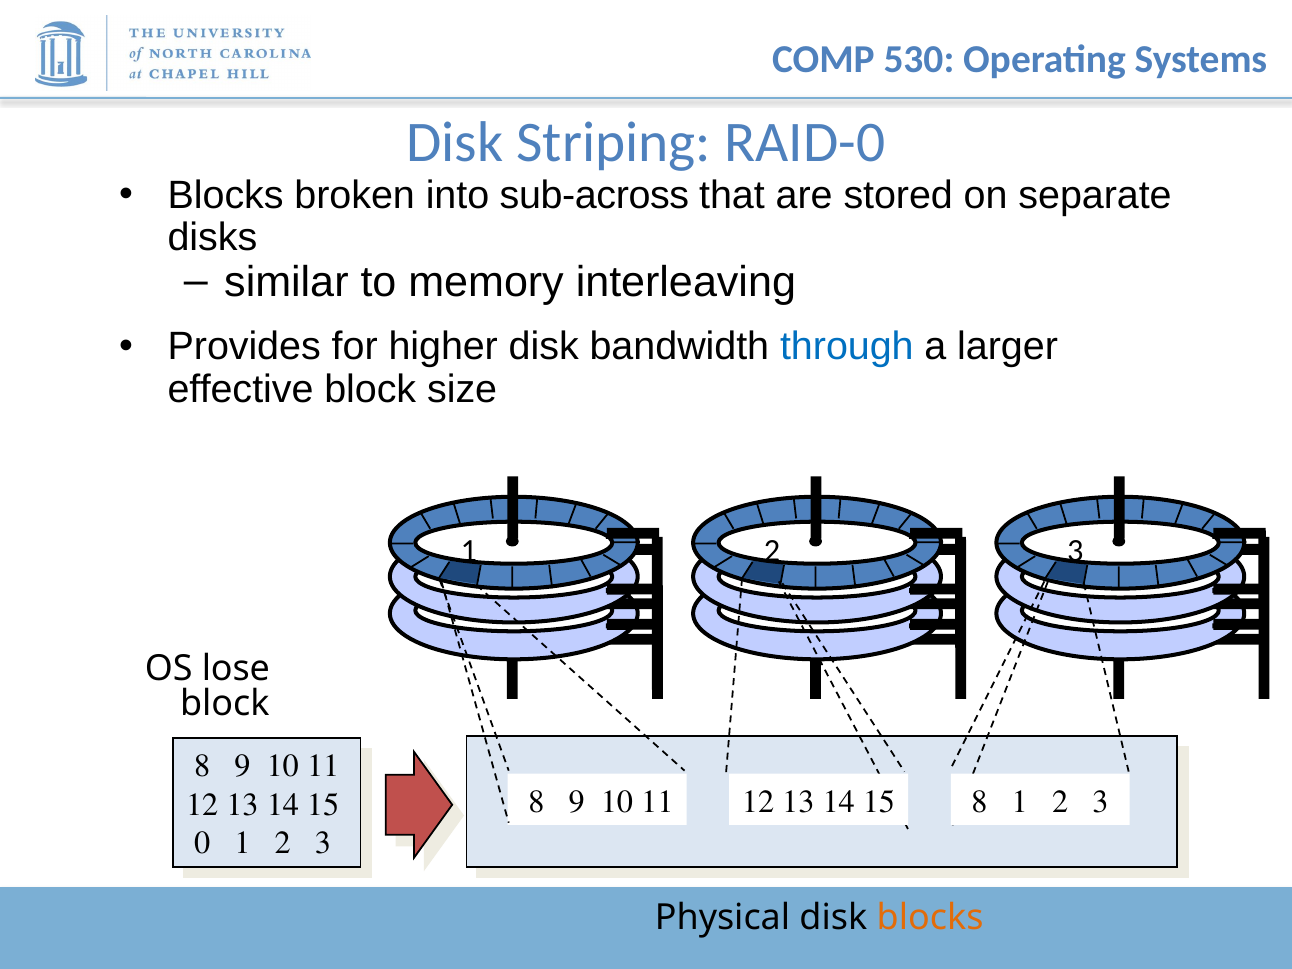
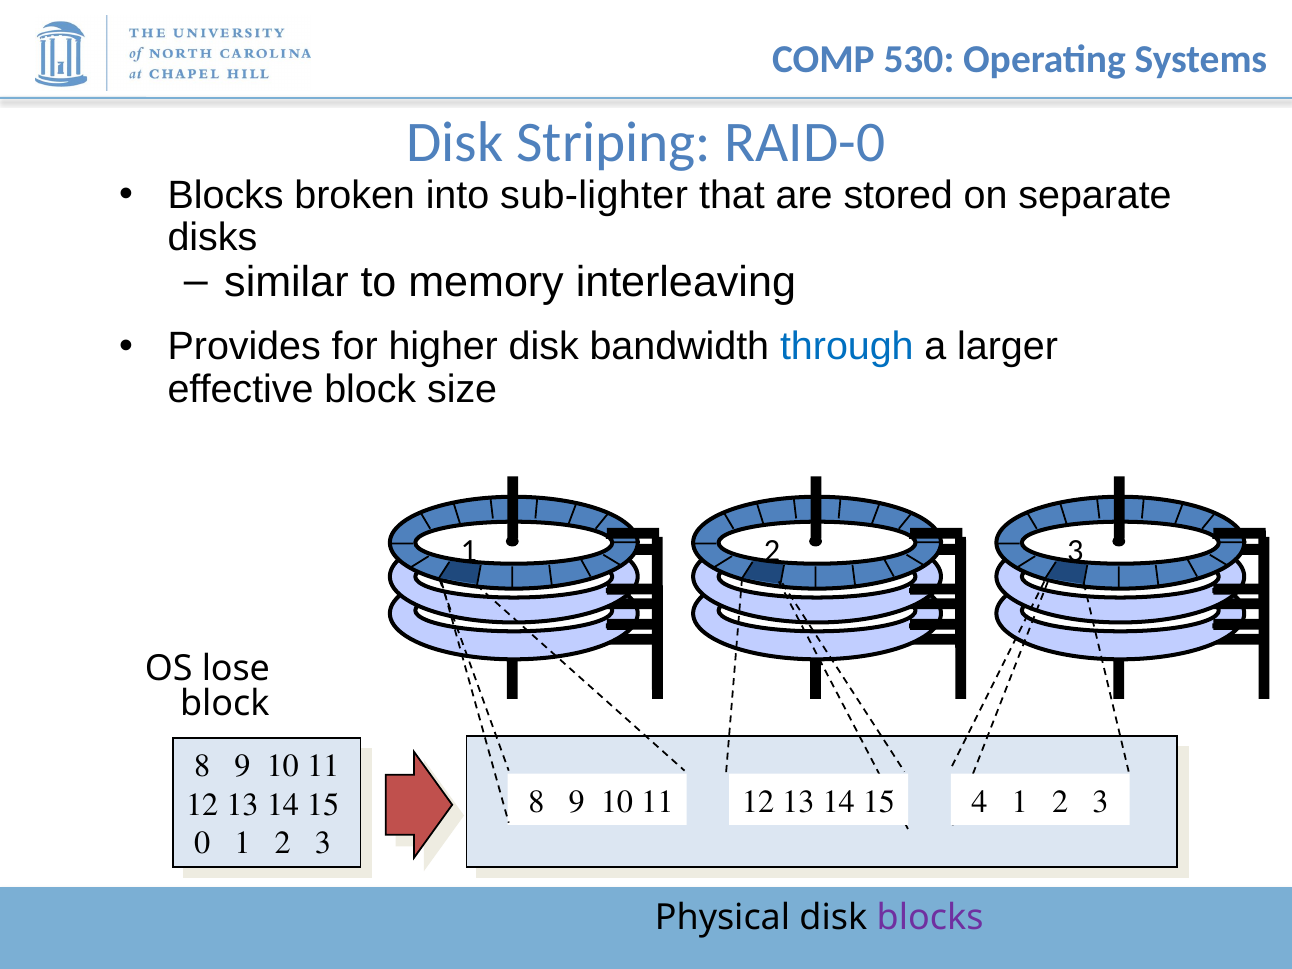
sub-across: sub-across -> sub-lighter
15 8: 8 -> 4
blocks at (930, 918) colour: orange -> purple
